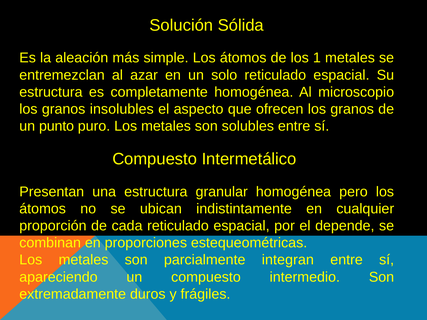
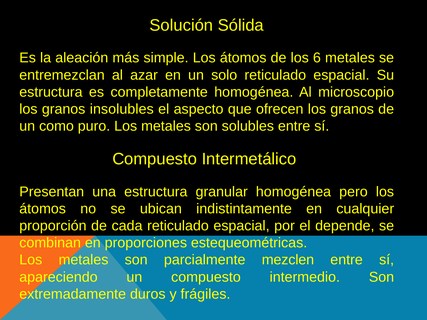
1: 1 -> 6
punto: punto -> como
integran: integran -> mezclen
